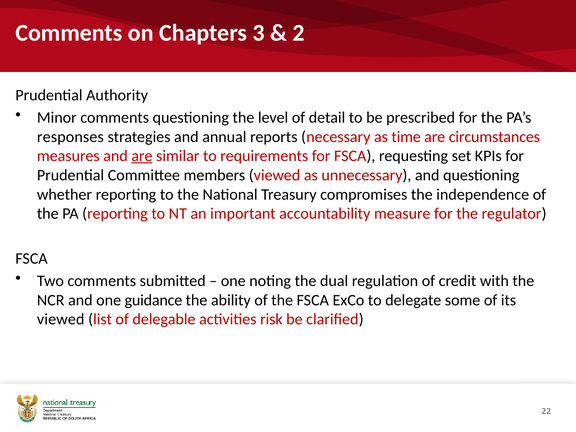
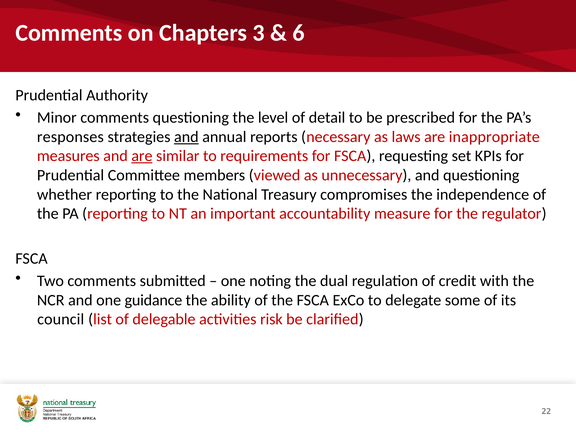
2: 2 -> 6
and at (186, 137) underline: none -> present
time: time -> laws
circumstances: circumstances -> inappropriate
viewed at (61, 319): viewed -> council
